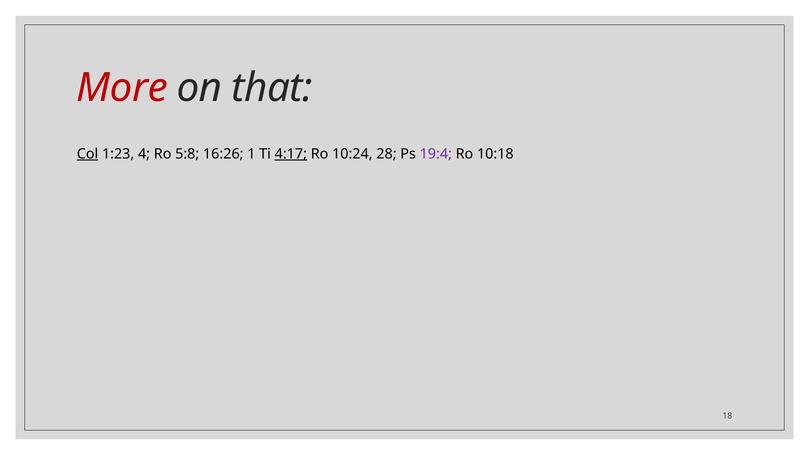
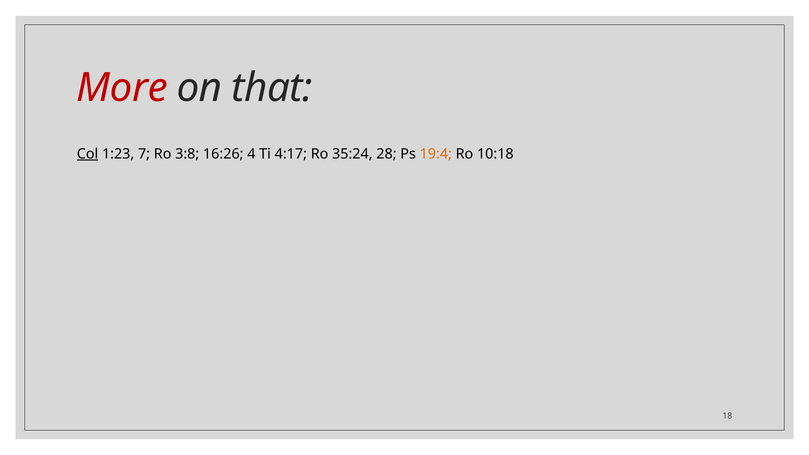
4: 4 -> 7
5:8: 5:8 -> 3:8
1: 1 -> 4
4:17 underline: present -> none
10:24: 10:24 -> 35:24
19:4 colour: purple -> orange
